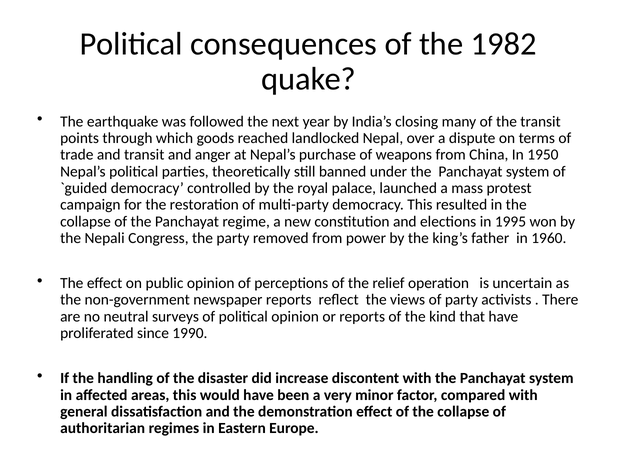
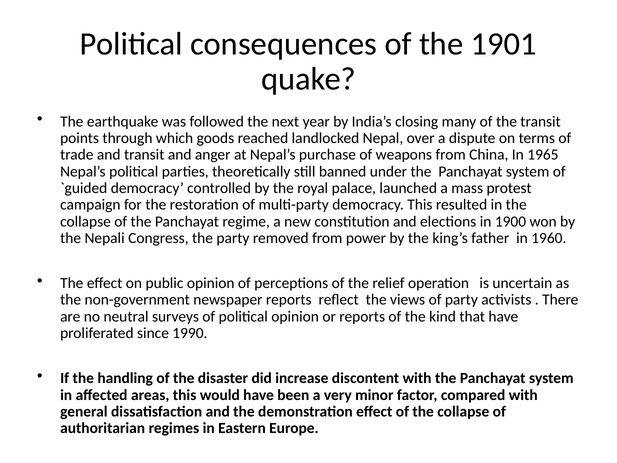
1982: 1982 -> 1901
1950: 1950 -> 1965
1995: 1995 -> 1900
